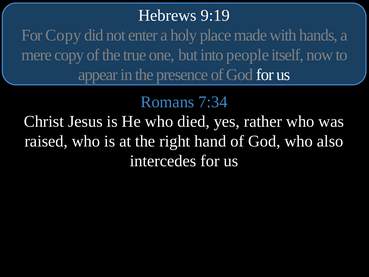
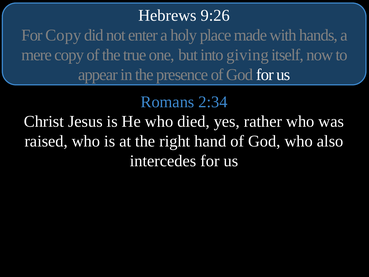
9:19: 9:19 -> 9:26
people: people -> giving
7:34: 7:34 -> 2:34
